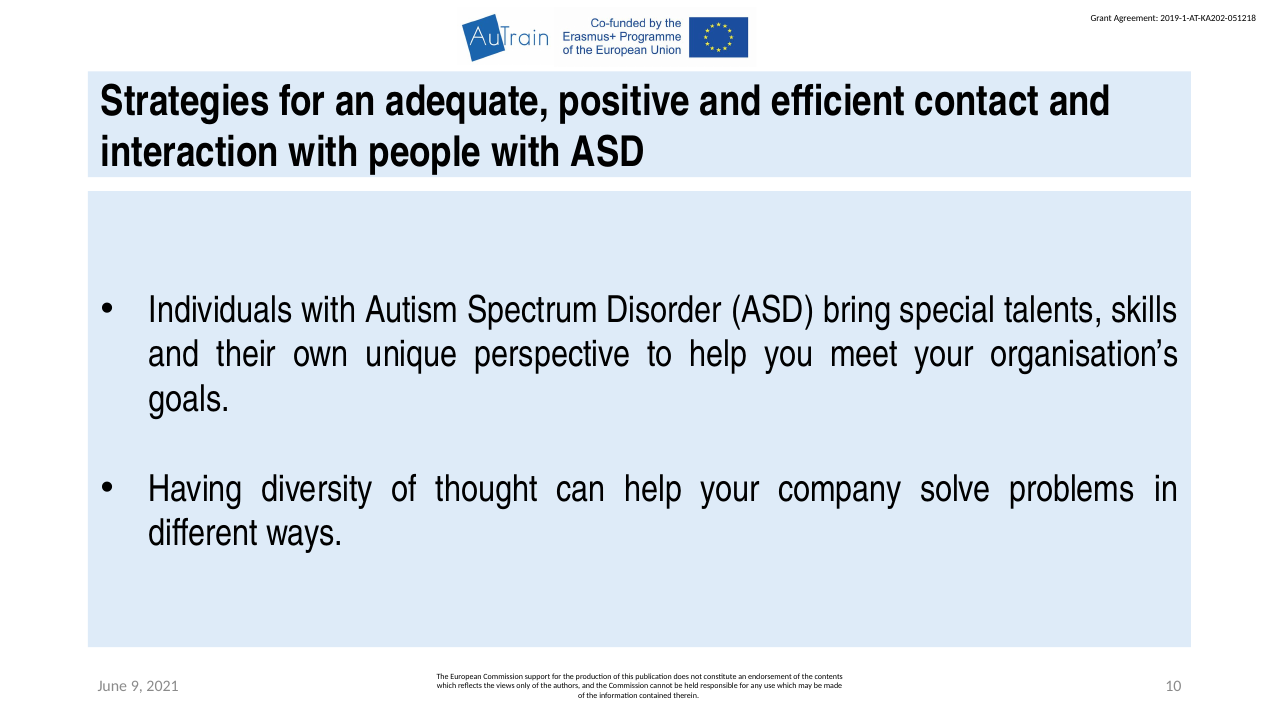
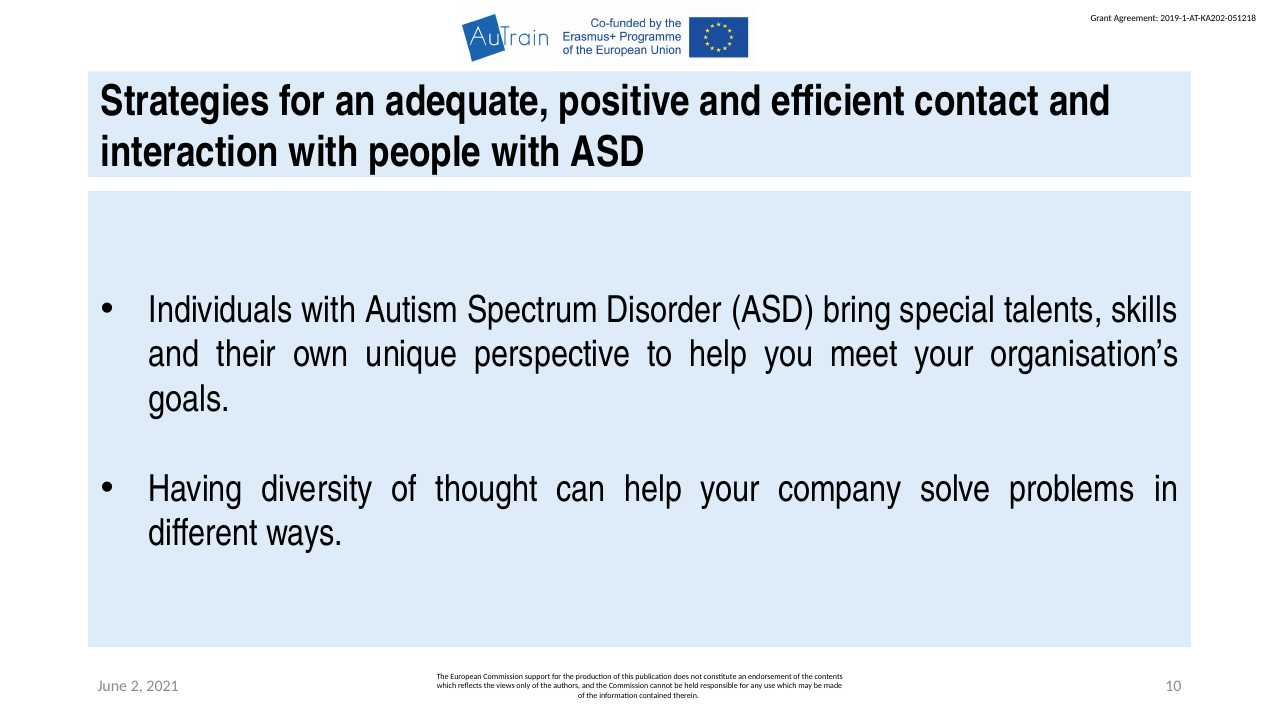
9: 9 -> 2
